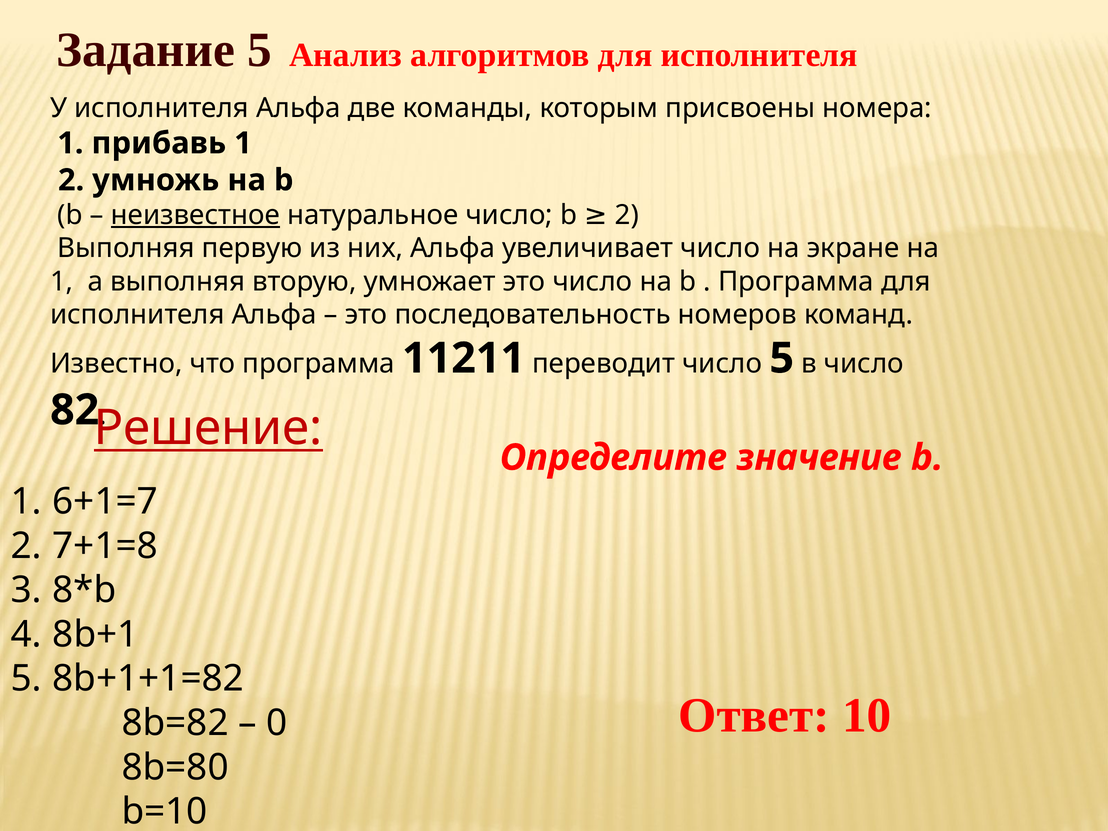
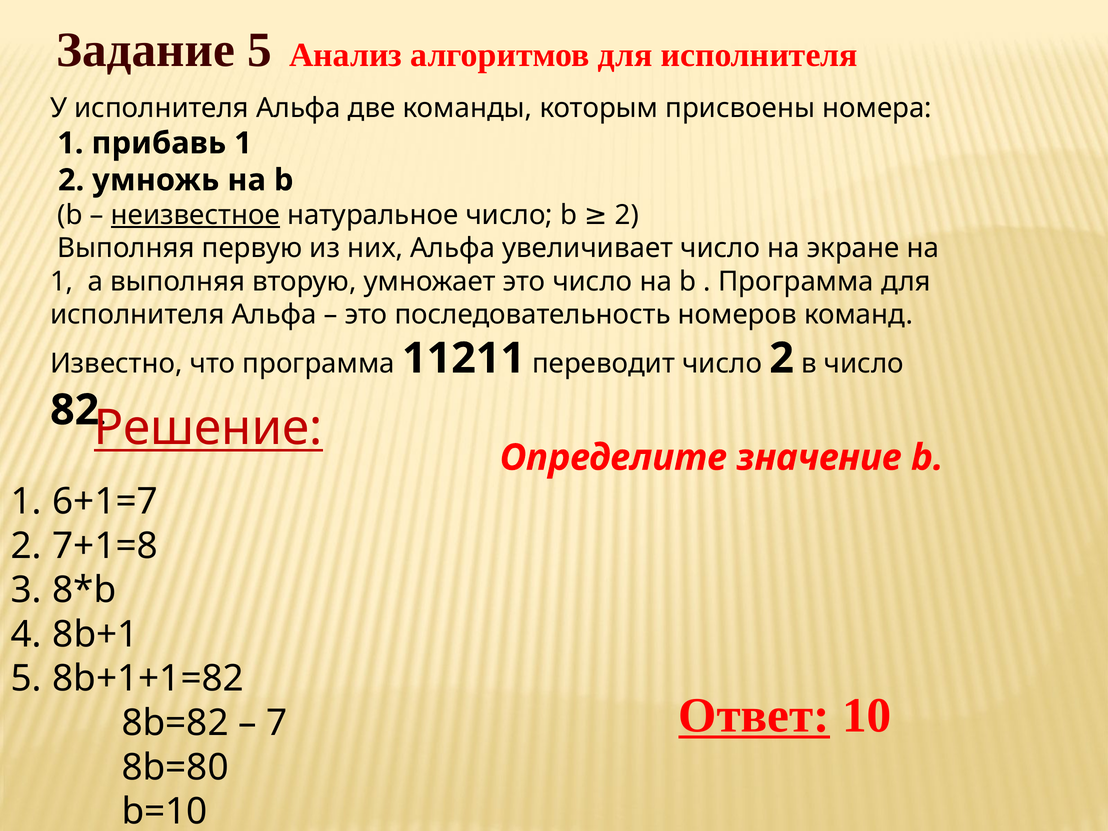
число 5: 5 -> 2
Ответ underline: none -> present
0: 0 -> 7
